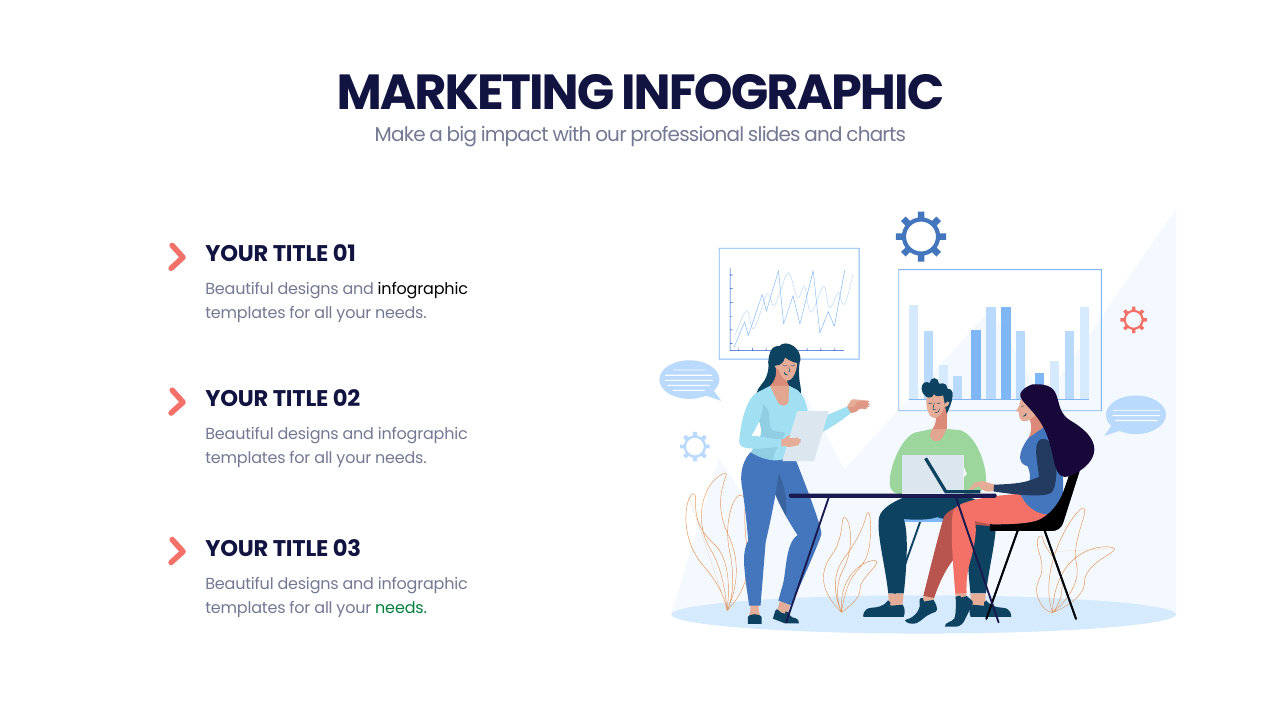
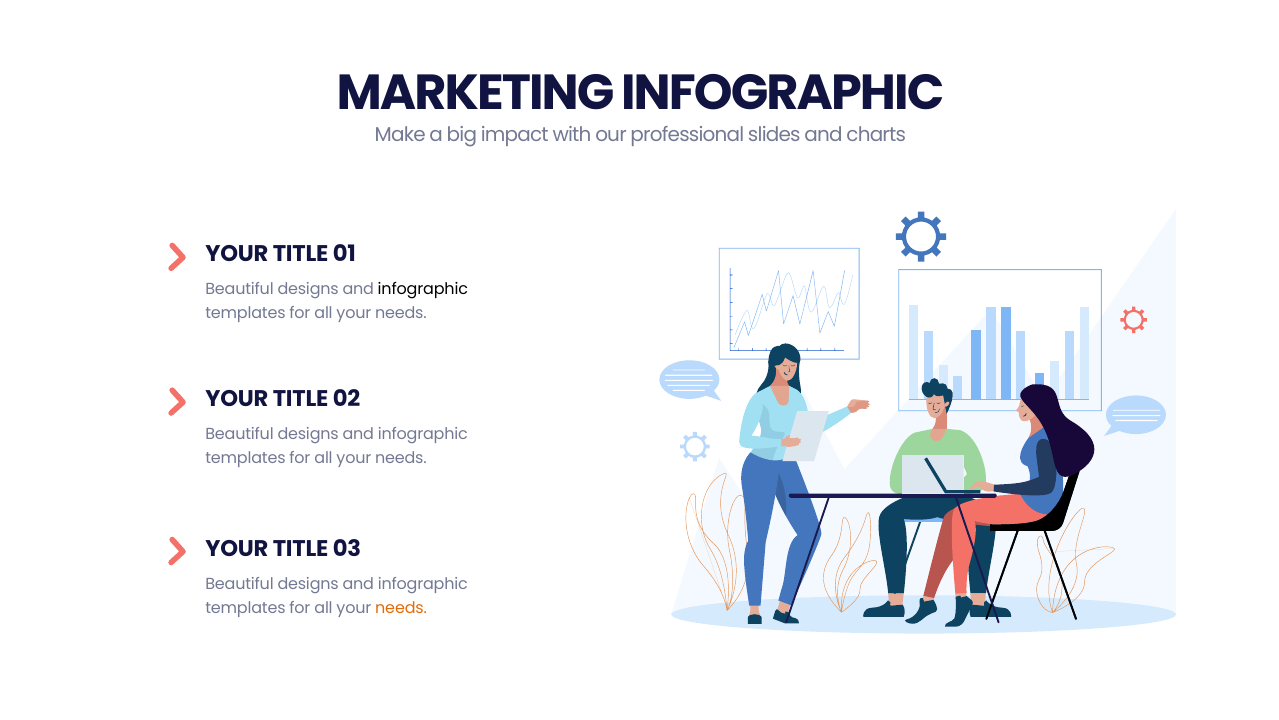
needs at (401, 608) colour: green -> orange
